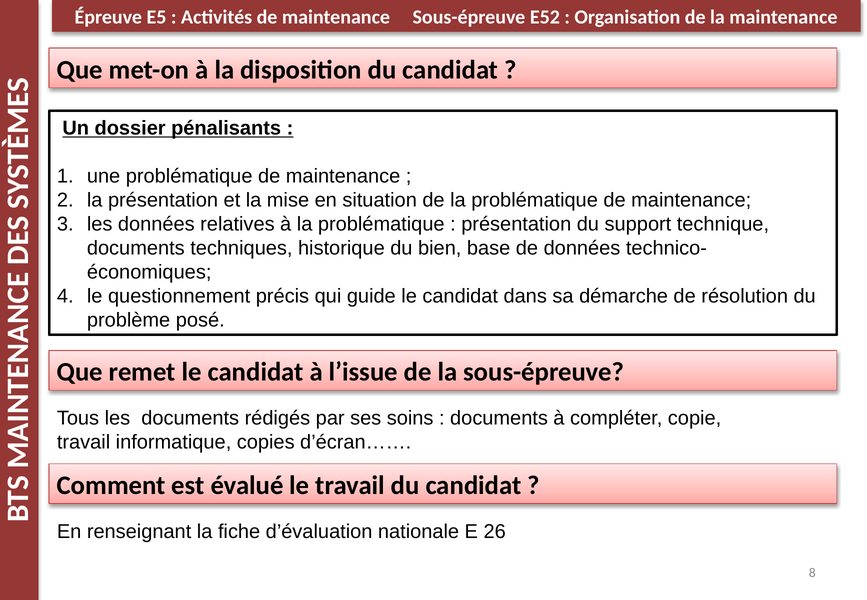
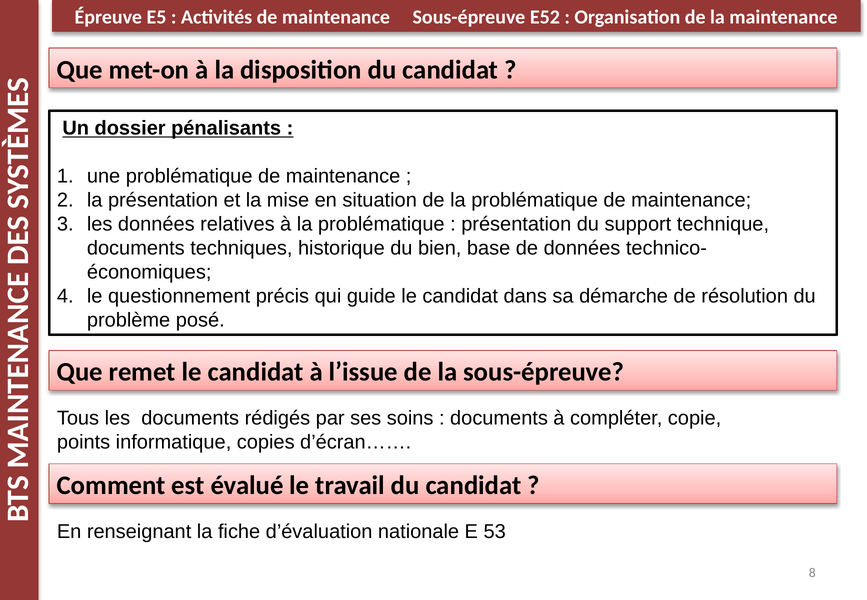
travail at (84, 442): travail -> points
26: 26 -> 53
